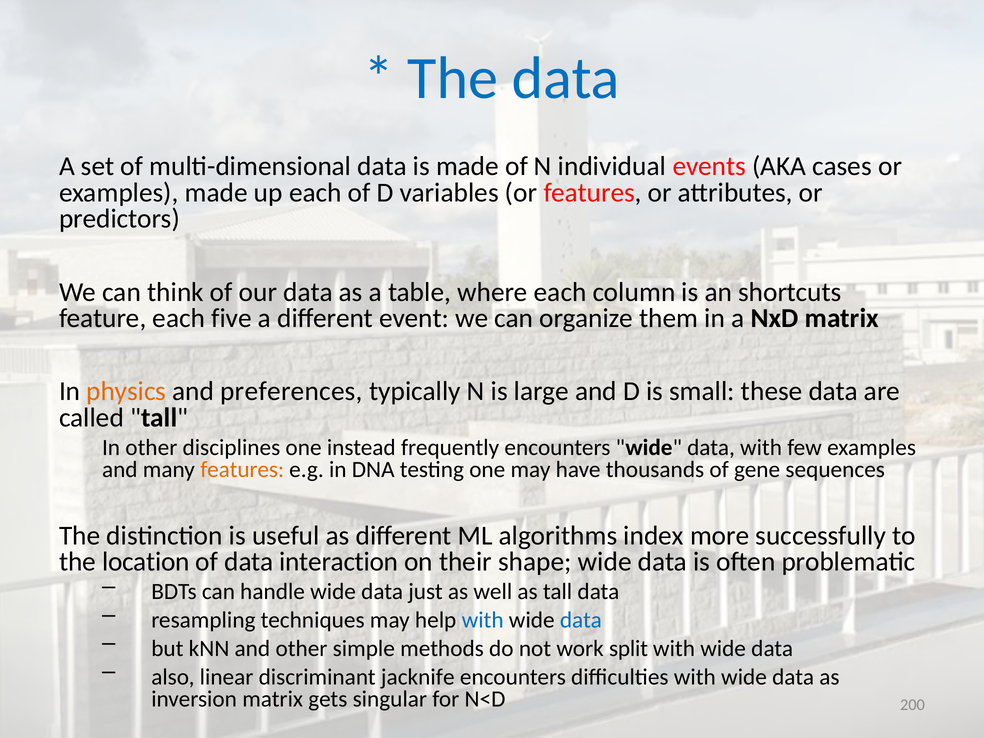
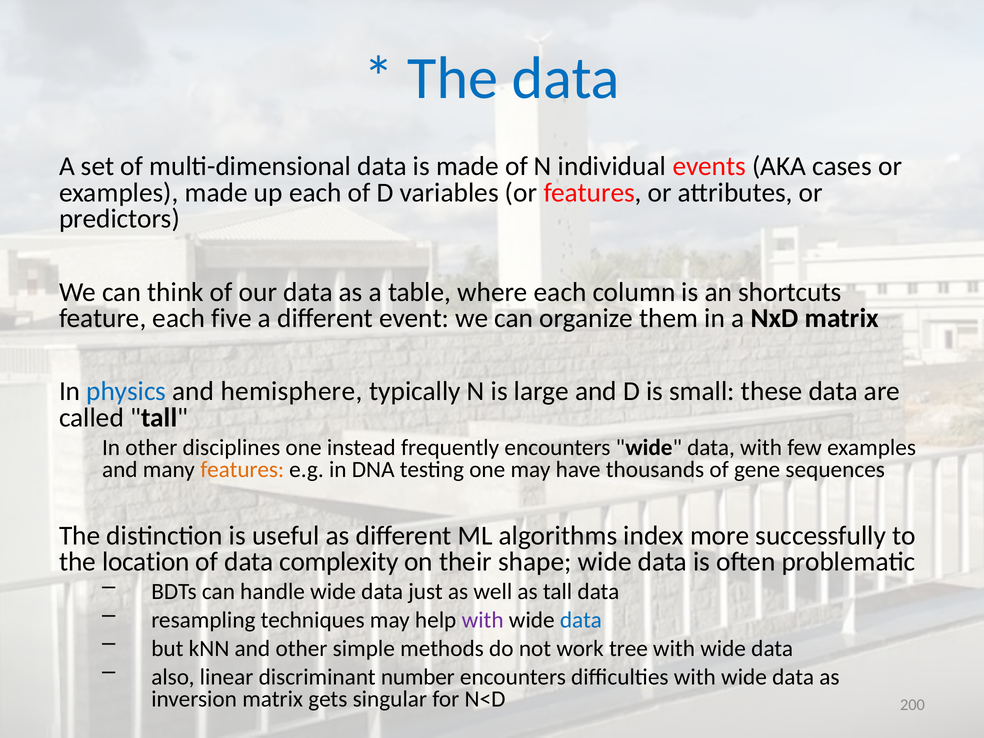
physics colour: orange -> blue
preferences: preferences -> hemisphere
interaction: interaction -> complexity
with at (483, 620) colour: blue -> purple
split: split -> tree
jacknife: jacknife -> number
